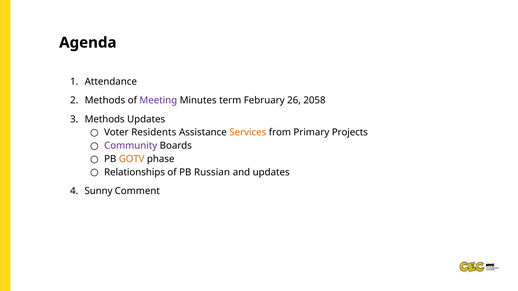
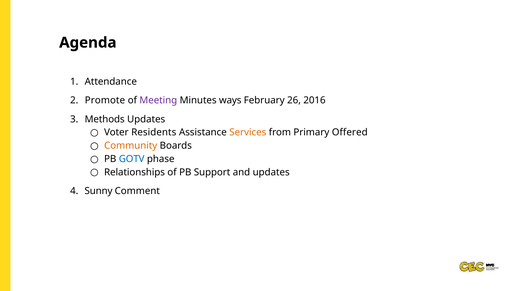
Methods at (105, 101): Methods -> Promote
term: term -> ways
2058: 2058 -> 2016
Projects: Projects -> Offered
Community colour: purple -> orange
GOTV colour: orange -> blue
Russian: Russian -> Support
